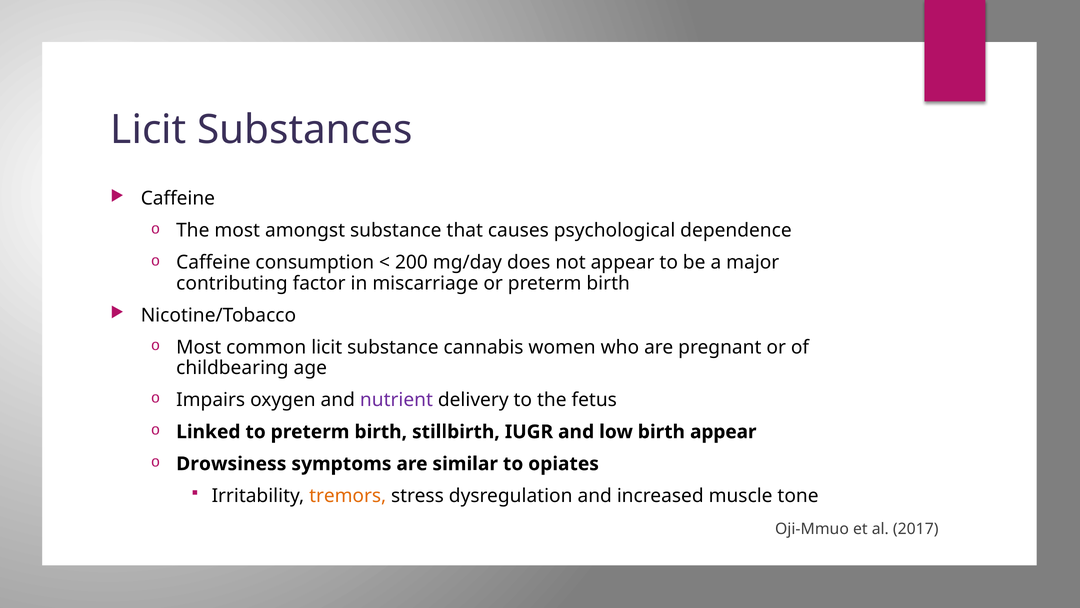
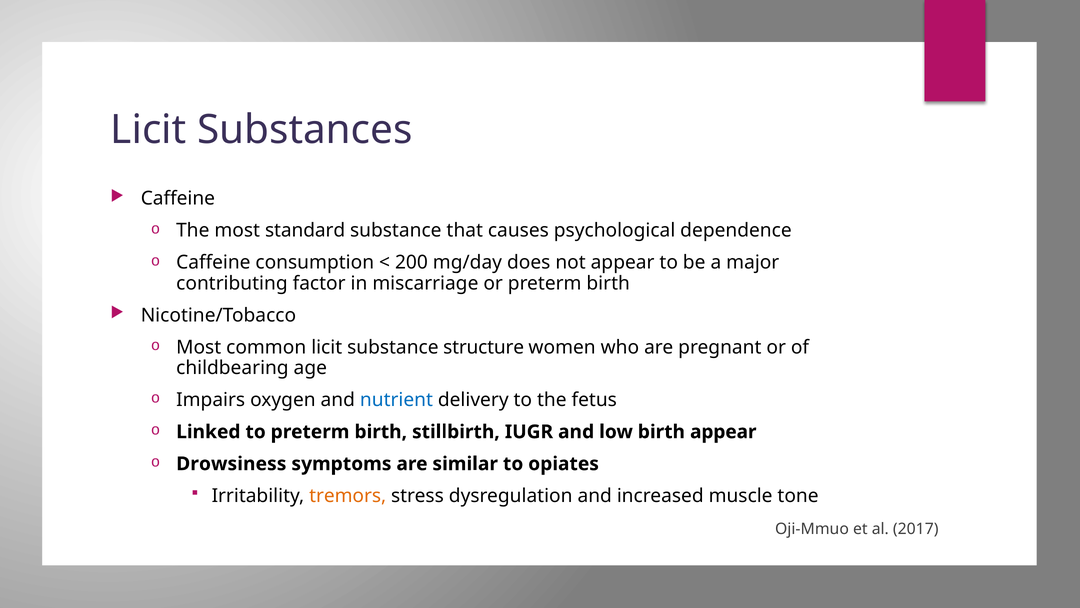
amongst: amongst -> standard
cannabis: cannabis -> structure
nutrient colour: purple -> blue
